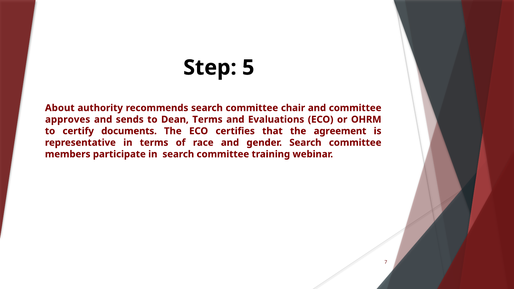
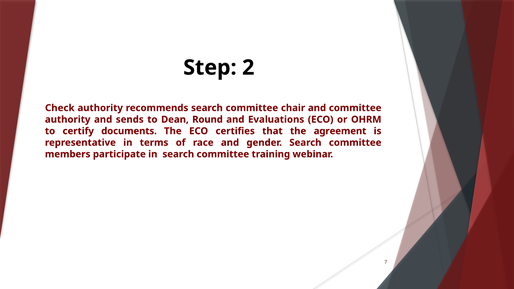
5: 5 -> 2
About: About -> Check
approves at (68, 120): approves -> authority
Dean Terms: Terms -> Round
